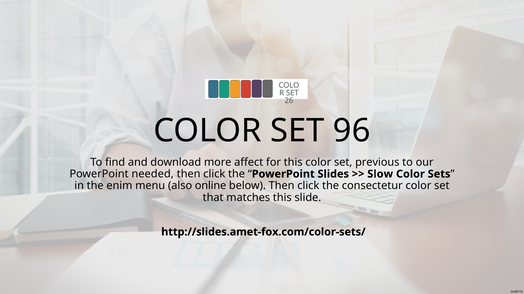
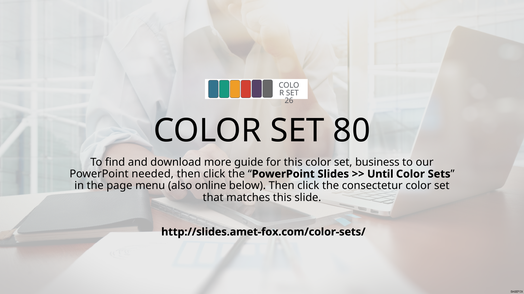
96: 96 -> 80
affect: affect -> guide
previous: previous -> business
Slow: Slow -> Until
enim: enim -> page
